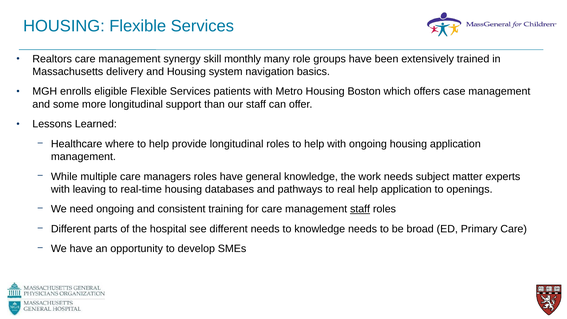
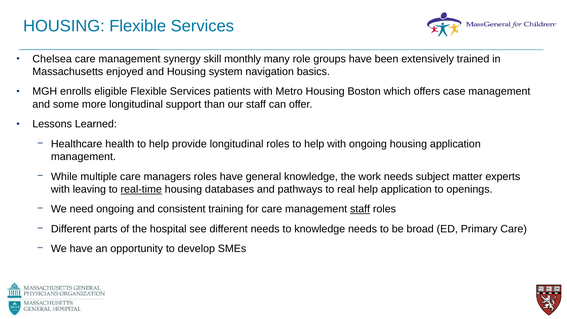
Realtors: Realtors -> Chelsea
delivery: delivery -> enjoyed
where: where -> health
real-time underline: none -> present
